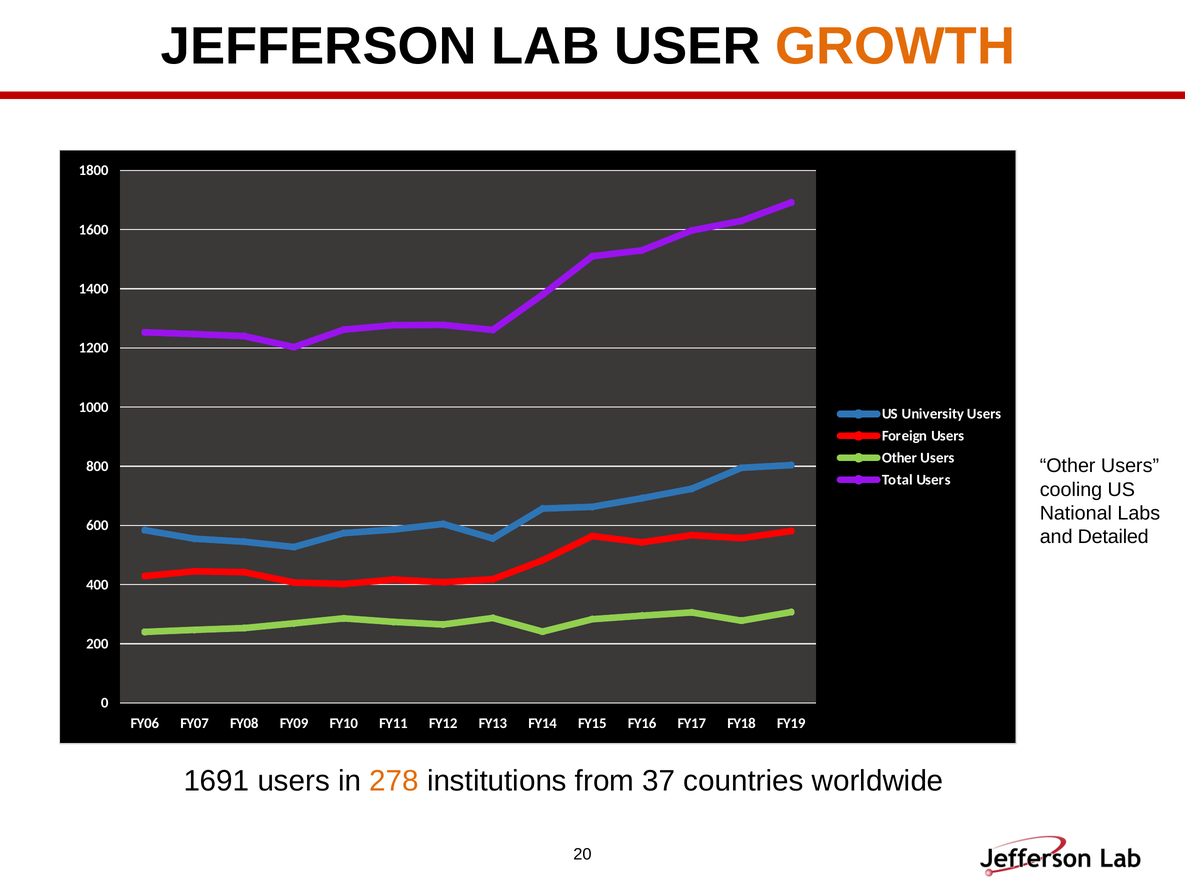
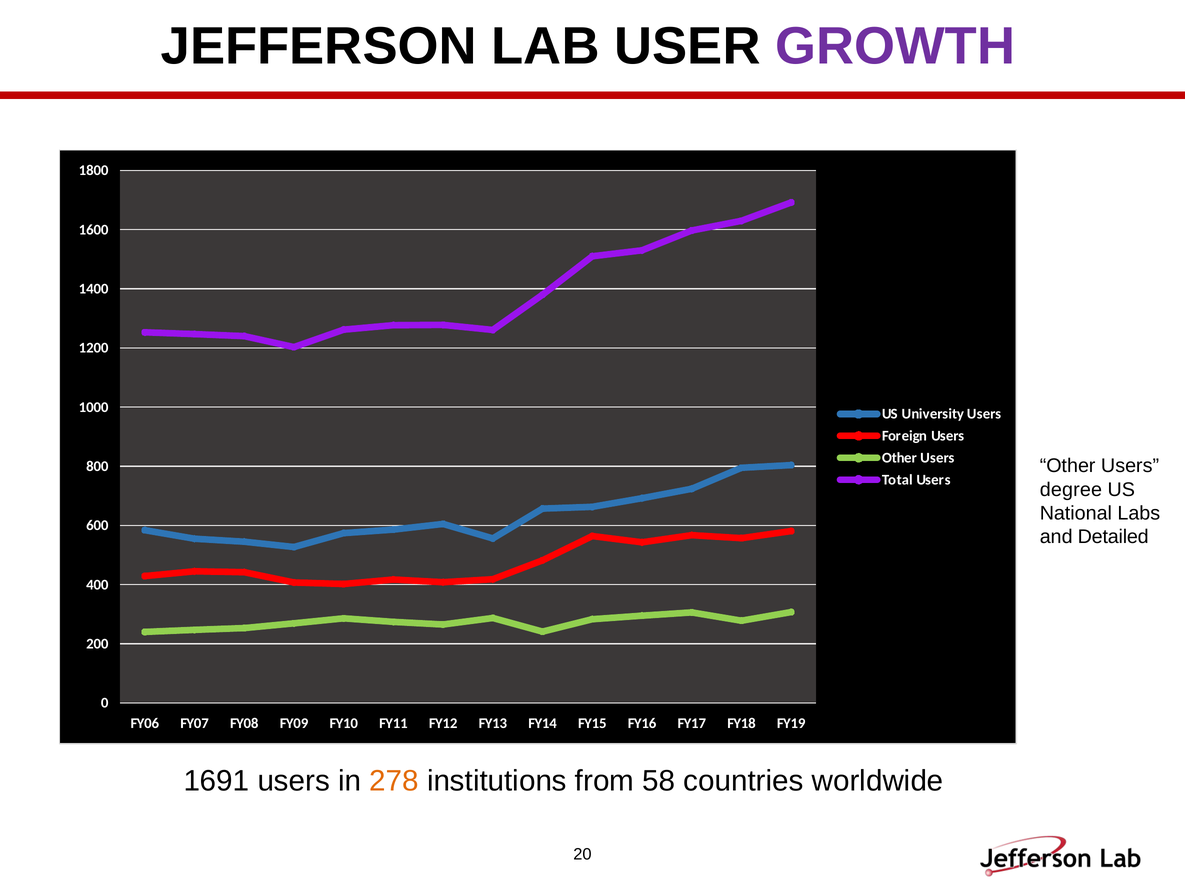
GROWTH colour: orange -> purple
cooling: cooling -> degree
37: 37 -> 58
